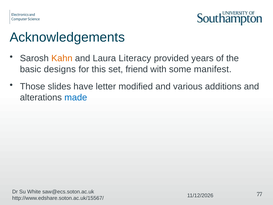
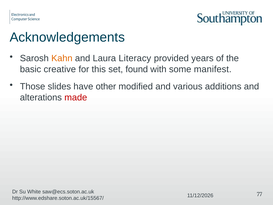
designs: designs -> creative
friend: friend -> found
letter: letter -> other
made colour: blue -> red
